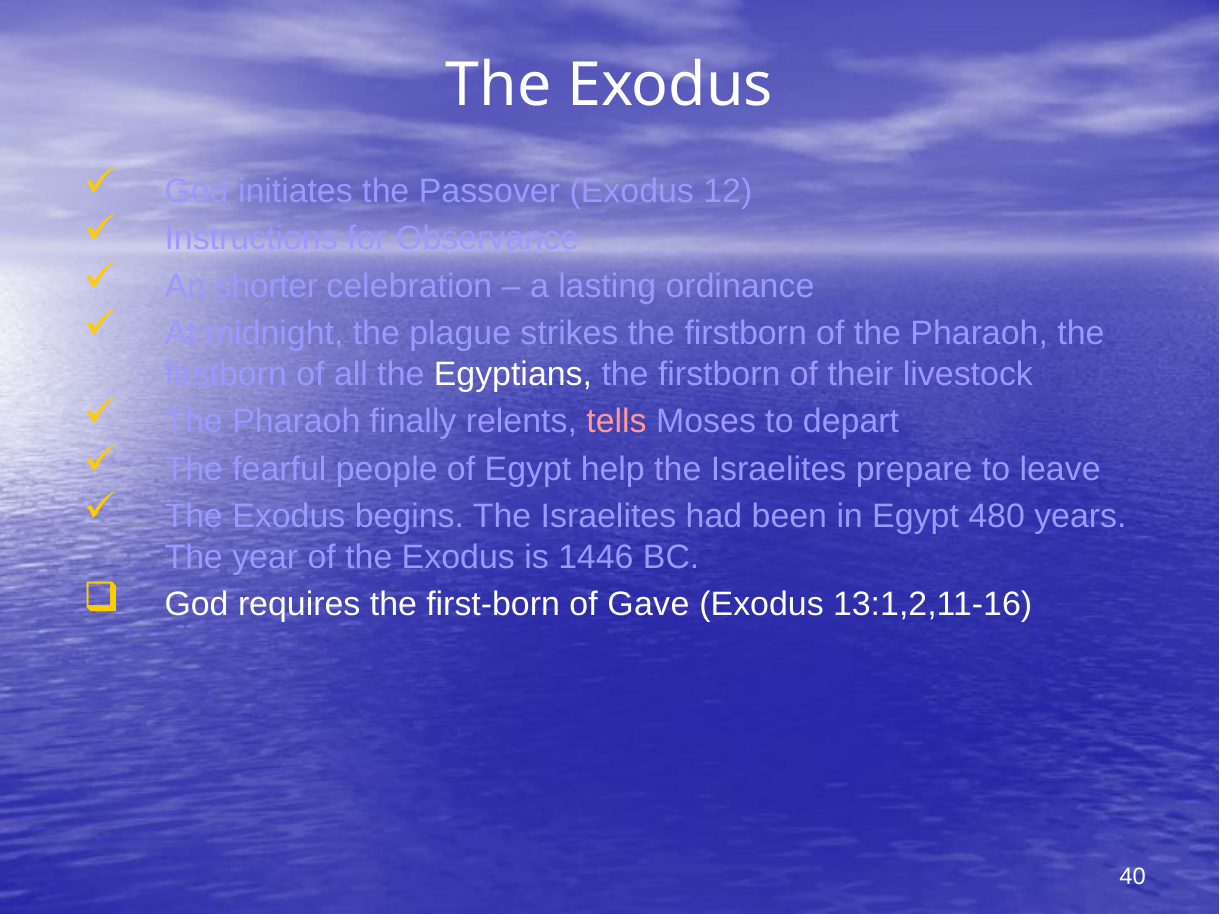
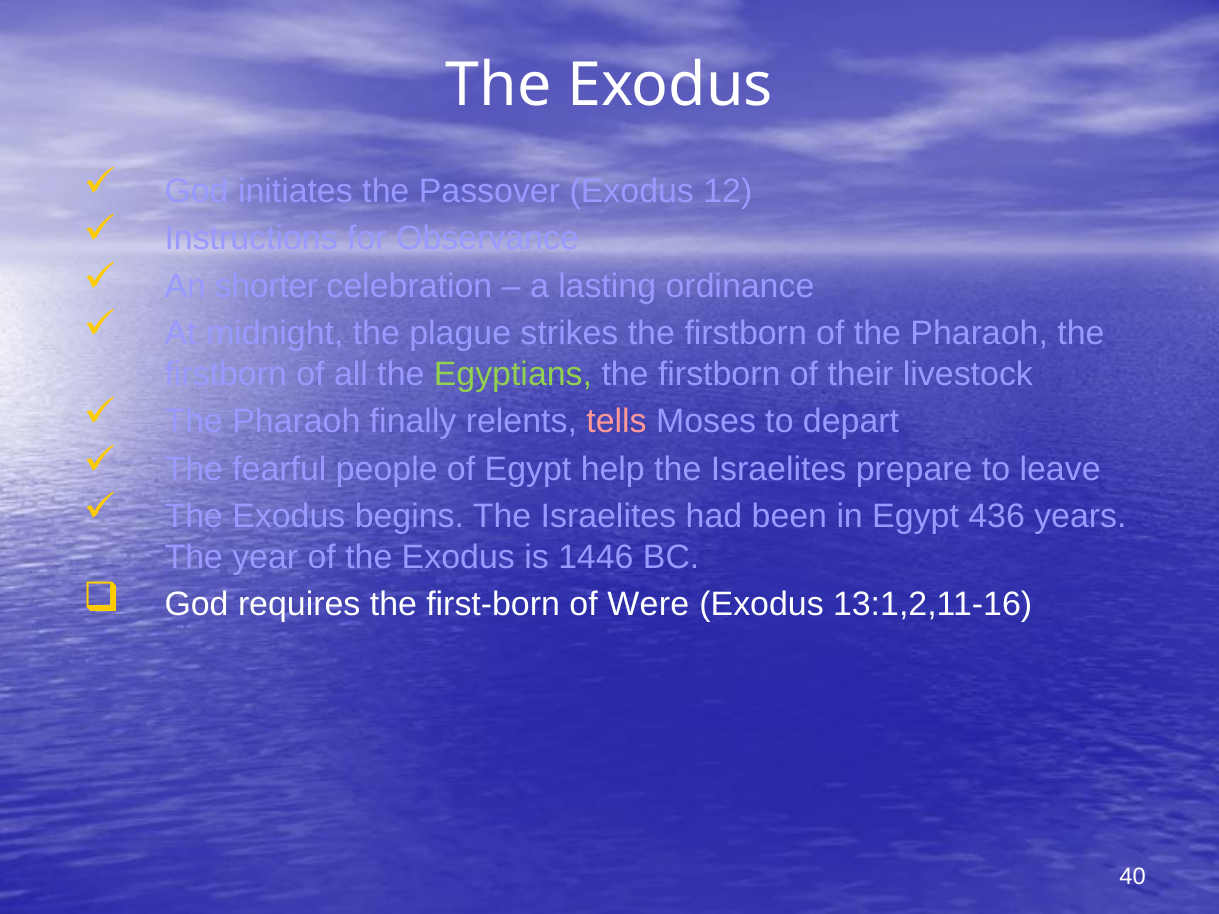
Egyptians colour: white -> light green
480: 480 -> 436
Gave: Gave -> Were
